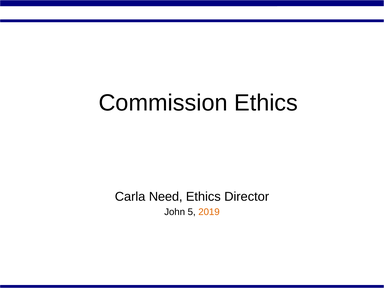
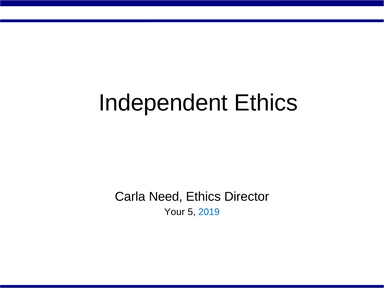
Commission: Commission -> Independent
John: John -> Your
2019 colour: orange -> blue
